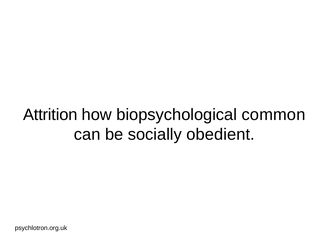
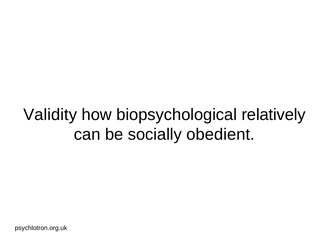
Attrition: Attrition -> Validity
common: common -> relatively
